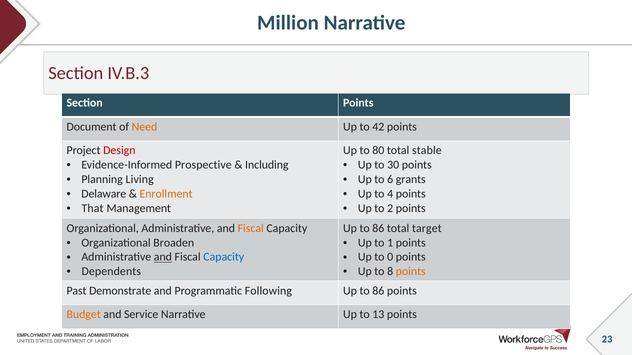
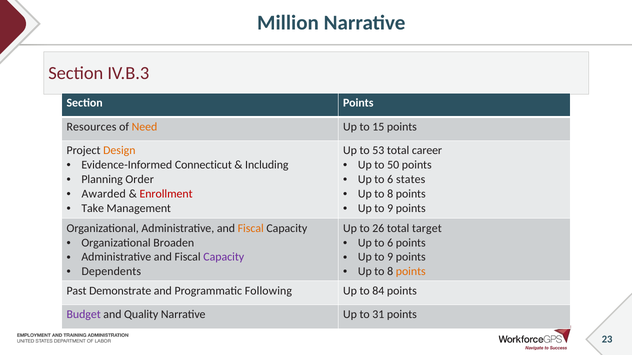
Document: Document -> Resources
42: 42 -> 15
Design colour: red -> orange
80: 80 -> 53
stable: stable -> career
Prospective: Prospective -> Connecticut
30: 30 -> 50
Living: Living -> Order
grants: grants -> states
Delaware: Delaware -> Awarded
Enrollment colour: orange -> red
4 at (390, 194): 4 -> 8
That: That -> Take
2 at (390, 209): 2 -> 9
86 at (378, 228): 86 -> 26
1 at (390, 243): 1 -> 6
and at (163, 257) underline: present -> none
Capacity at (224, 257) colour: blue -> purple
0 at (390, 257): 0 -> 9
86 at (378, 291): 86 -> 84
Budget colour: orange -> purple
Service: Service -> Quality
13: 13 -> 31
